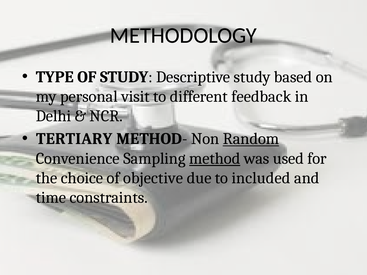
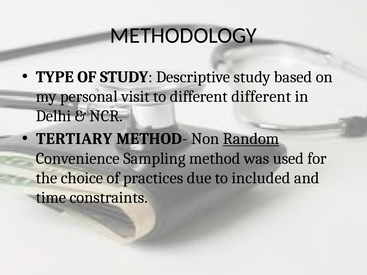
different feedback: feedback -> different
method underline: present -> none
objective: objective -> practices
